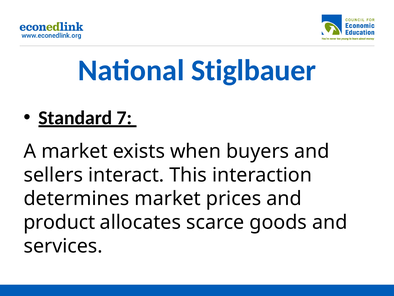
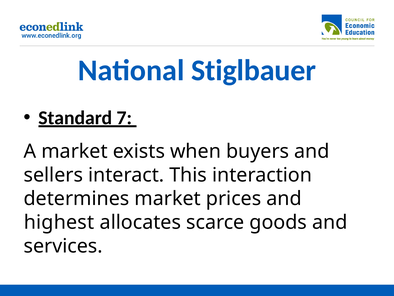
product: product -> highest
